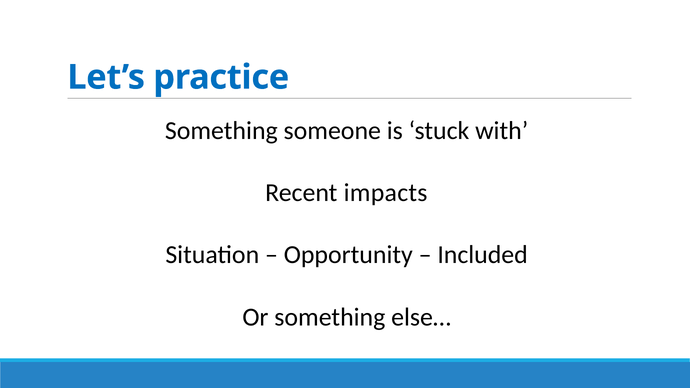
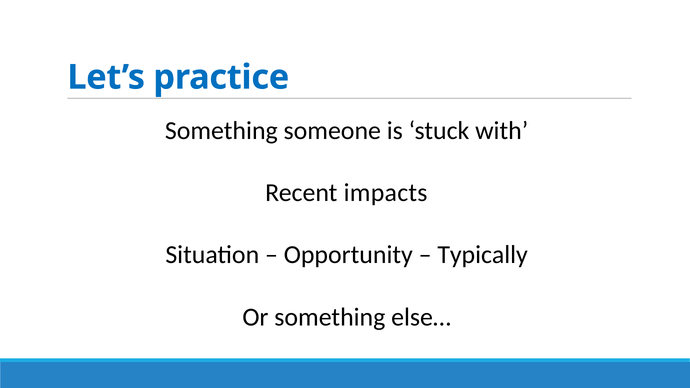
Included: Included -> Typically
